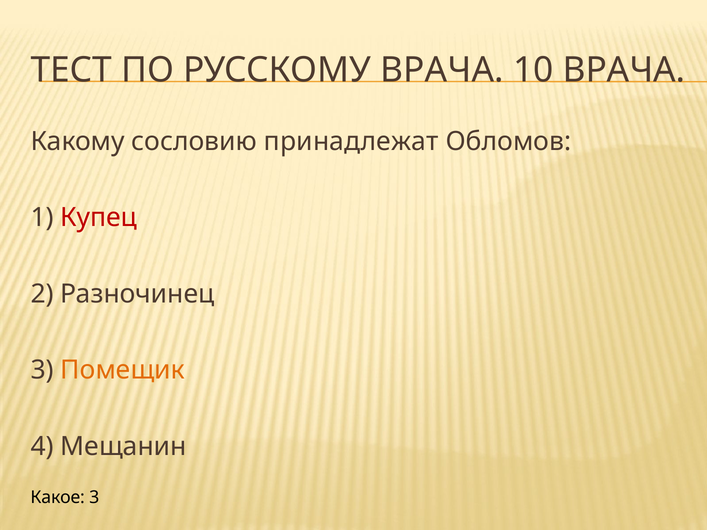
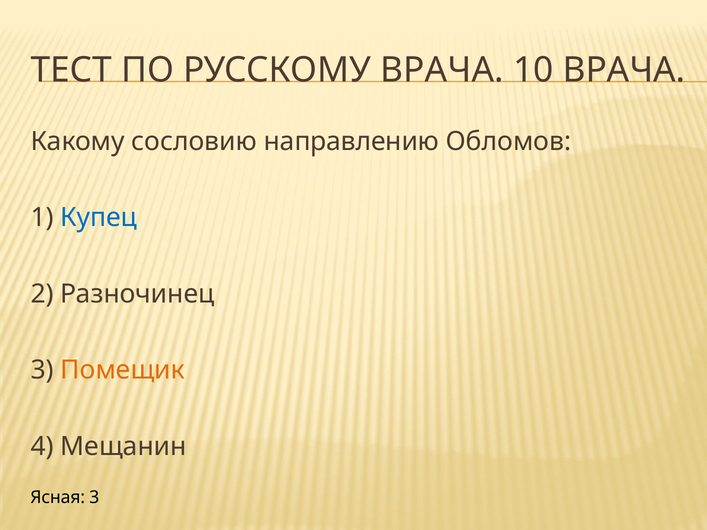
принадлежат: принадлежат -> направлению
Купец colour: red -> blue
Какое: Какое -> Ясная
